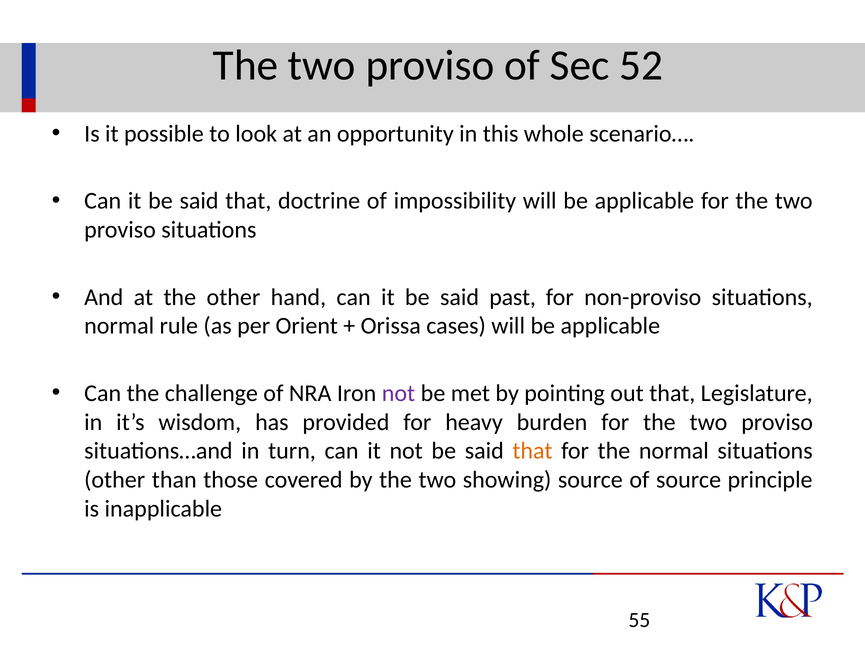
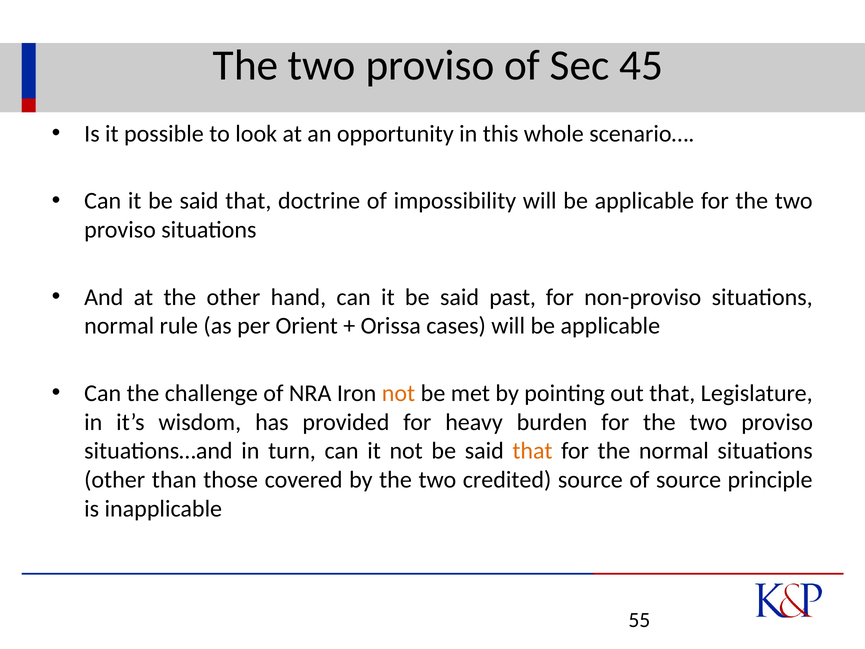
52: 52 -> 45
not at (398, 393) colour: purple -> orange
showing: showing -> credited
